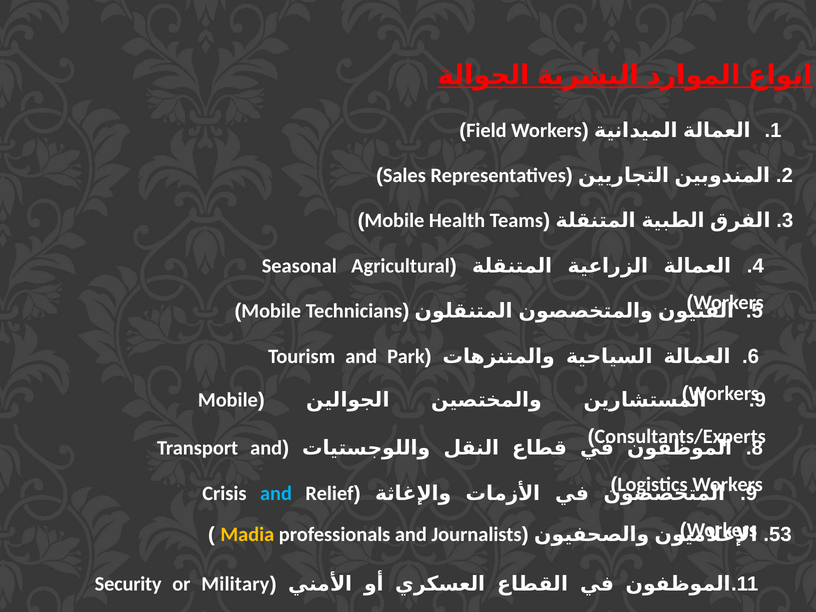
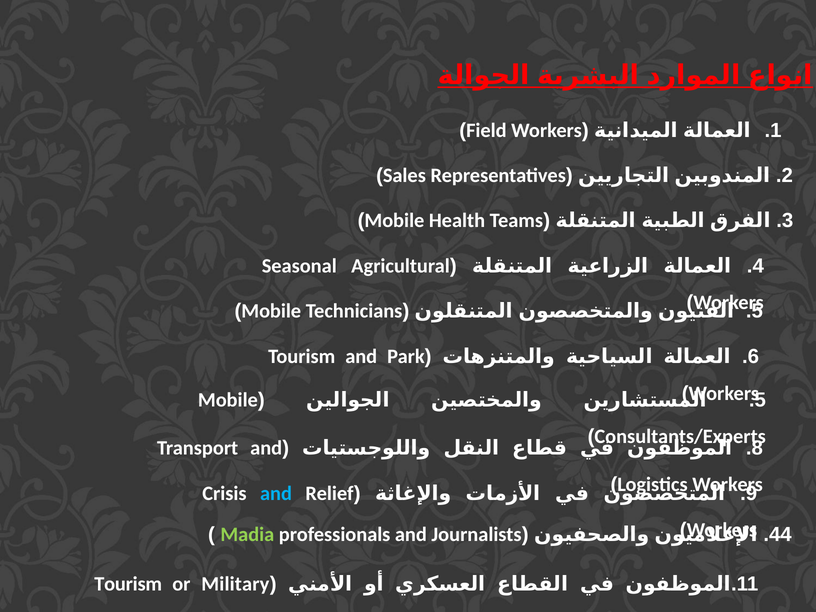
9 at (760, 400): 9 -> 5
53: 53 -> 44
Madia colour: yellow -> light green
Security at (128, 584): Security -> Tourism
